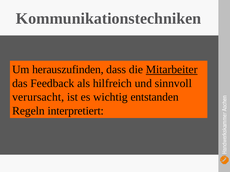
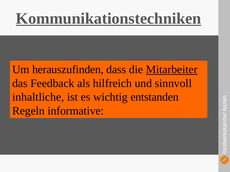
Kommunikationstechniken underline: none -> present
verursacht: verursacht -> inhaltliche
interpretiert: interpretiert -> informative
